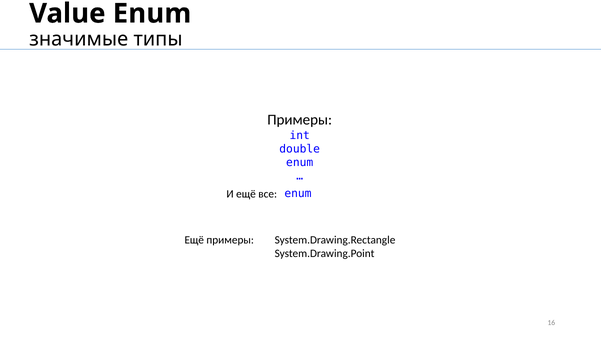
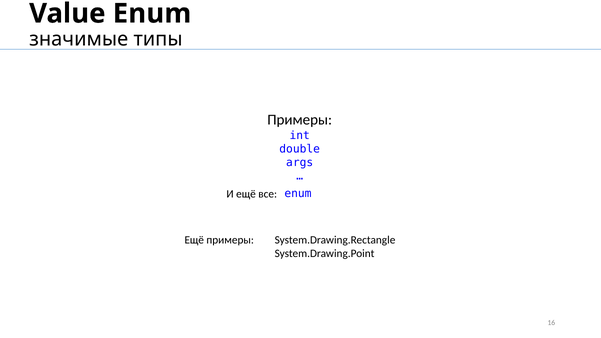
enum at (300, 163): enum -> args
